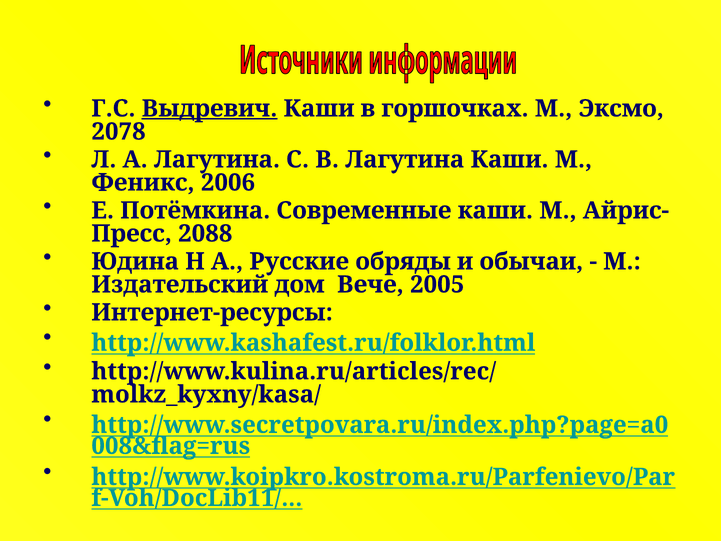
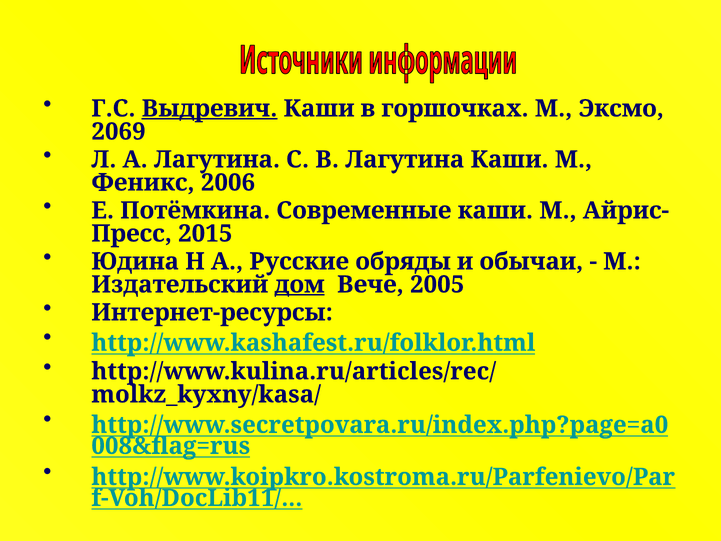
2078: 2078 -> 2069
2088: 2088 -> 2015
дом underline: none -> present
